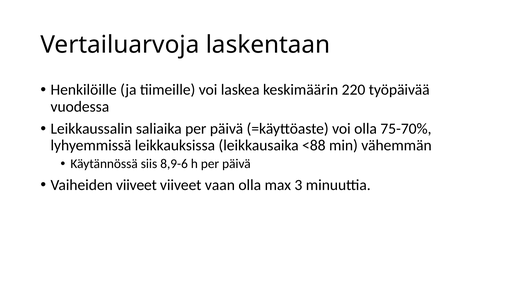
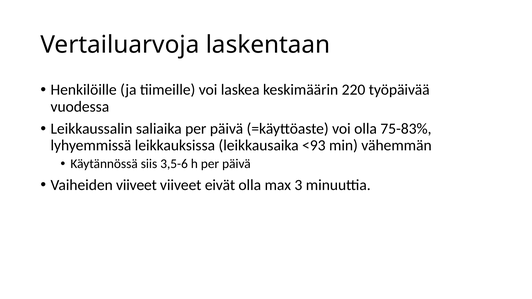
75-70%: 75-70% -> 75-83%
<88: <88 -> <93
8,9-6: 8,9-6 -> 3,5-6
vaan: vaan -> eivät
